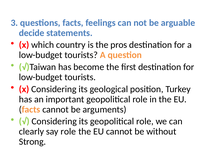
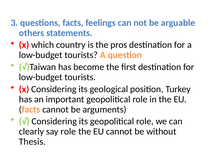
decide: decide -> others
Strong: Strong -> Thesis
